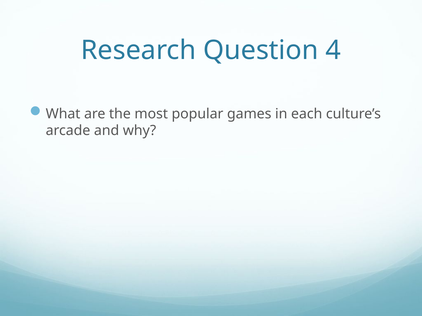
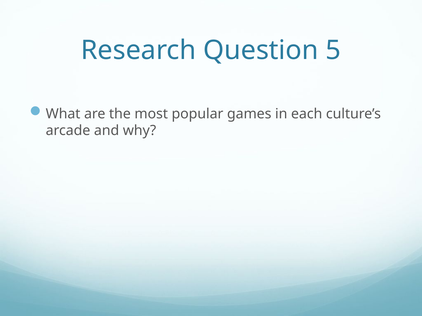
4: 4 -> 5
